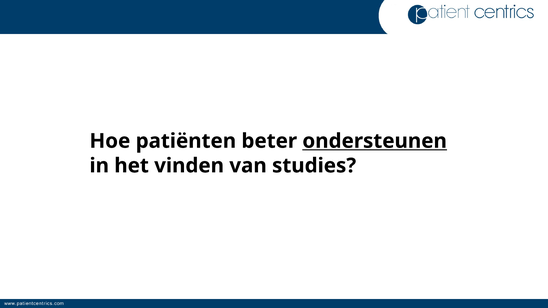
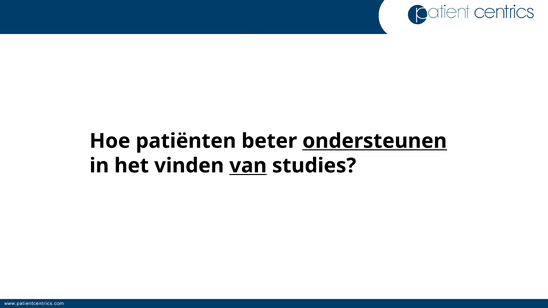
van underline: none -> present
